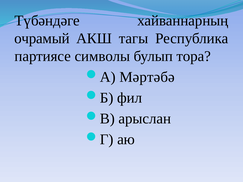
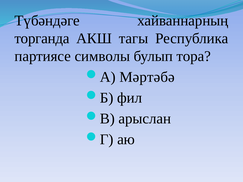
очрамый: очрамый -> торганда
